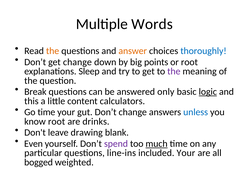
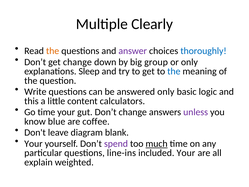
Words: Words -> Clearly
answer colour: orange -> purple
points: points -> group
or root: root -> only
the at (174, 71) colour: purple -> blue
Break: Break -> Write
logic underline: present -> none
unless colour: blue -> purple
know root: root -> blue
drinks: drinks -> coffee
drawing: drawing -> diagram
Even at (33, 143): Even -> Your
bogged: bogged -> explain
